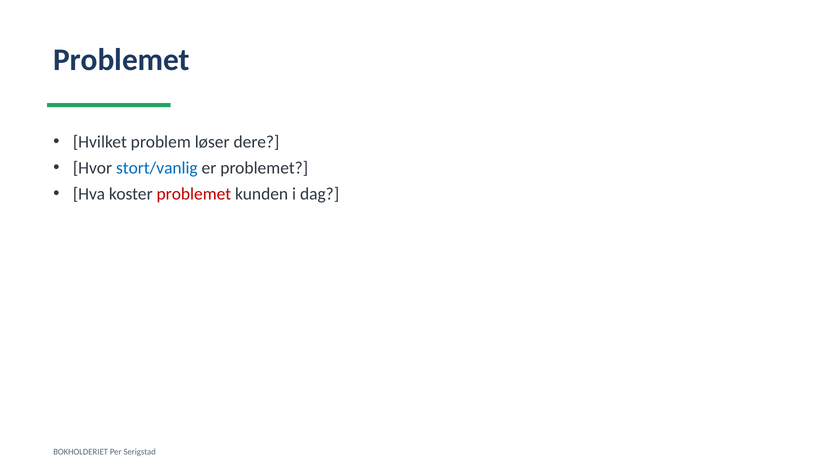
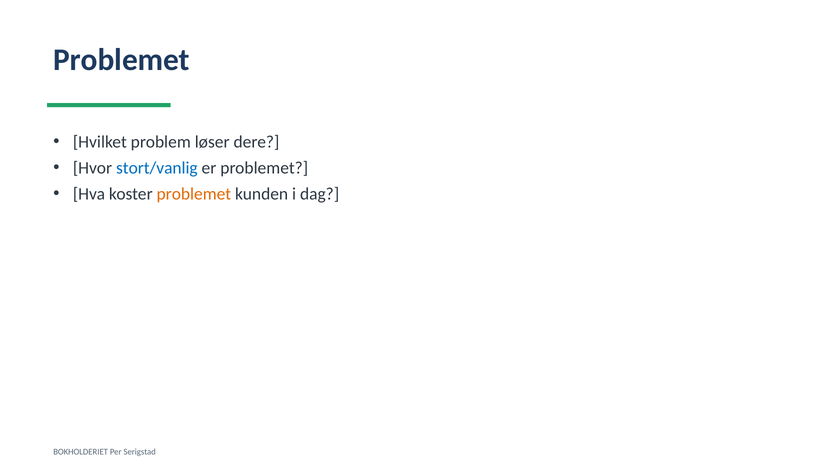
problemet at (194, 194) colour: red -> orange
